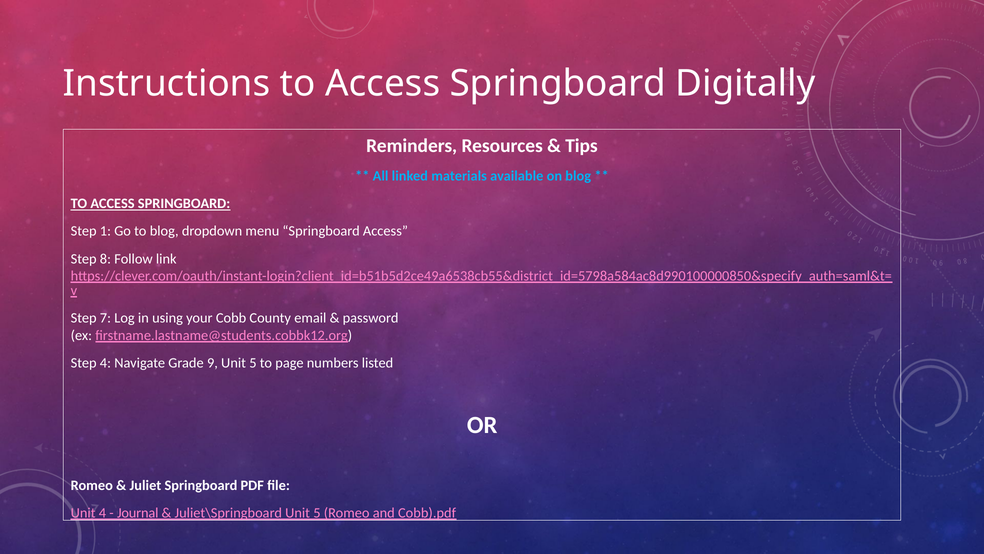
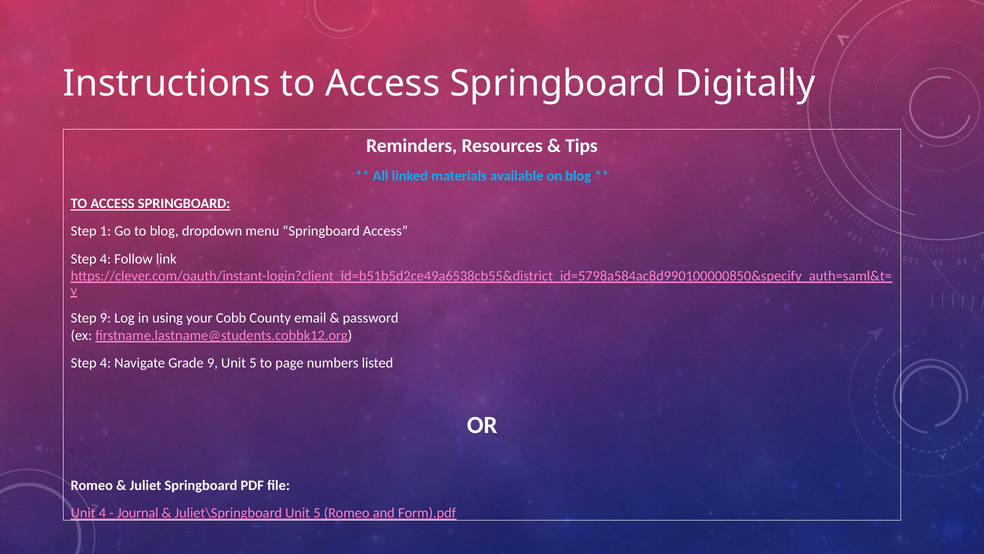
8 at (105, 259): 8 -> 4
Step 7: 7 -> 9
Cobb).pdf: Cobb).pdf -> Form).pdf
